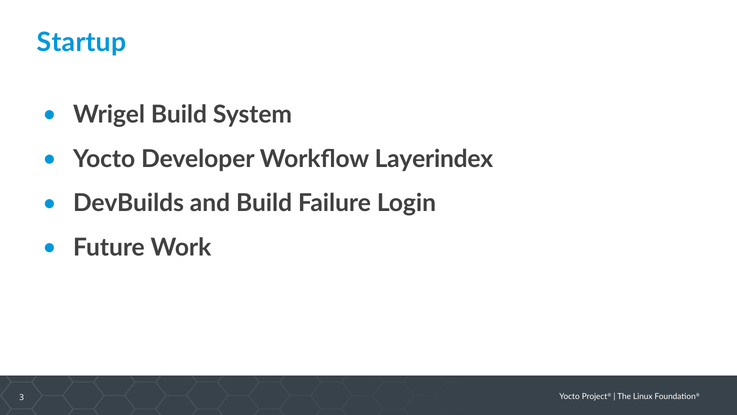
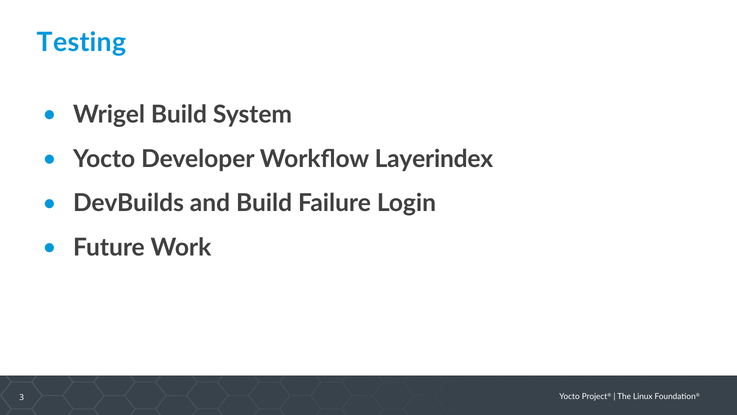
Startup: Startup -> Testing
